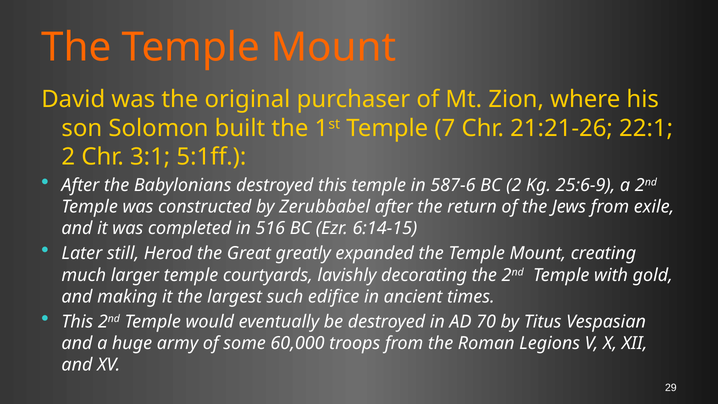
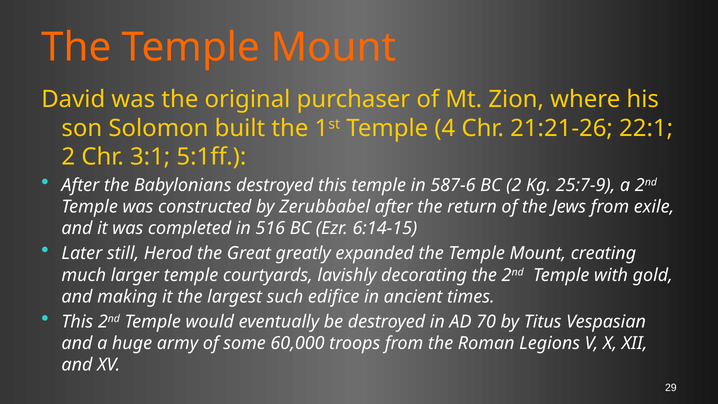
7: 7 -> 4
25:6-9: 25:6-9 -> 25:7-9
